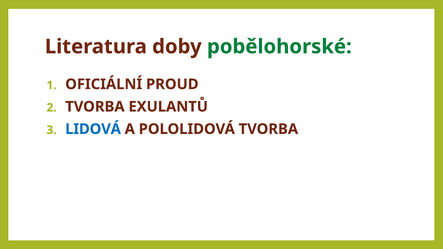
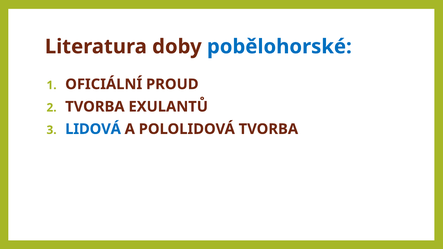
pobělohorské colour: green -> blue
